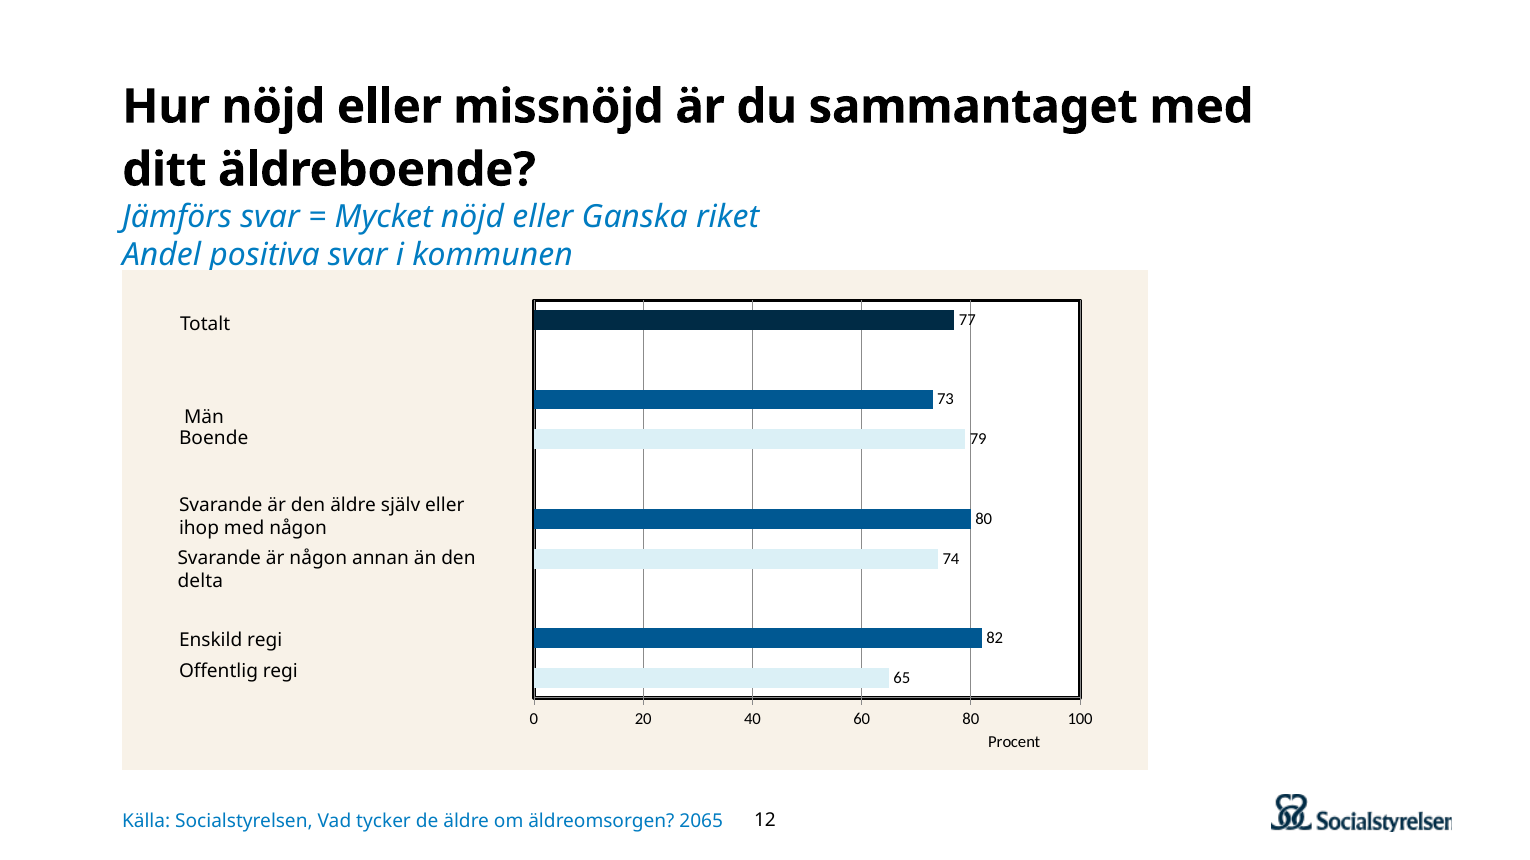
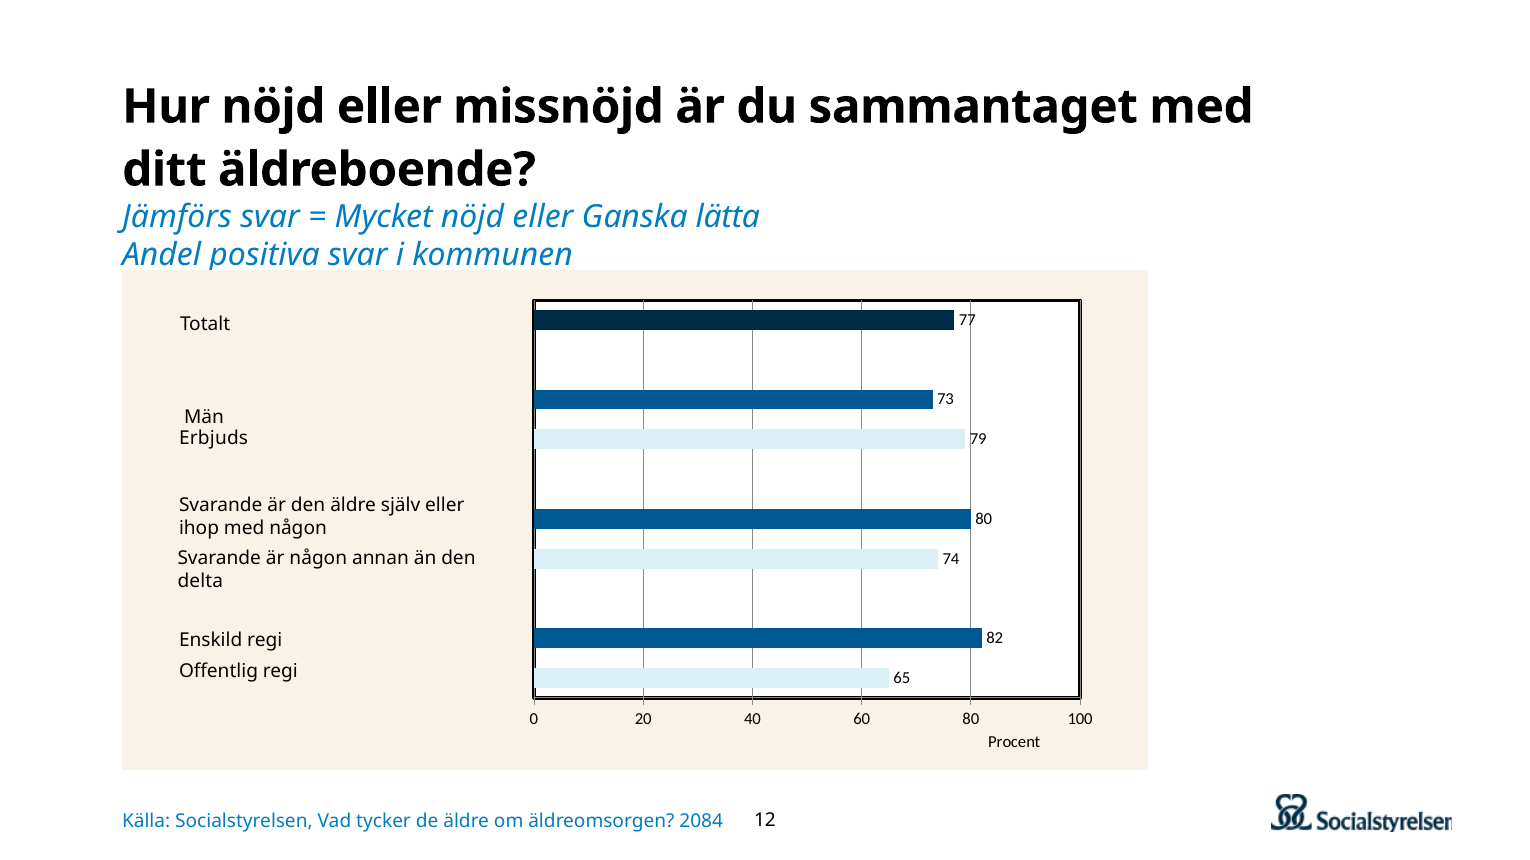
riket: riket -> lätta
Boende: Boende -> Erbjuds
2065: 2065 -> 2084
